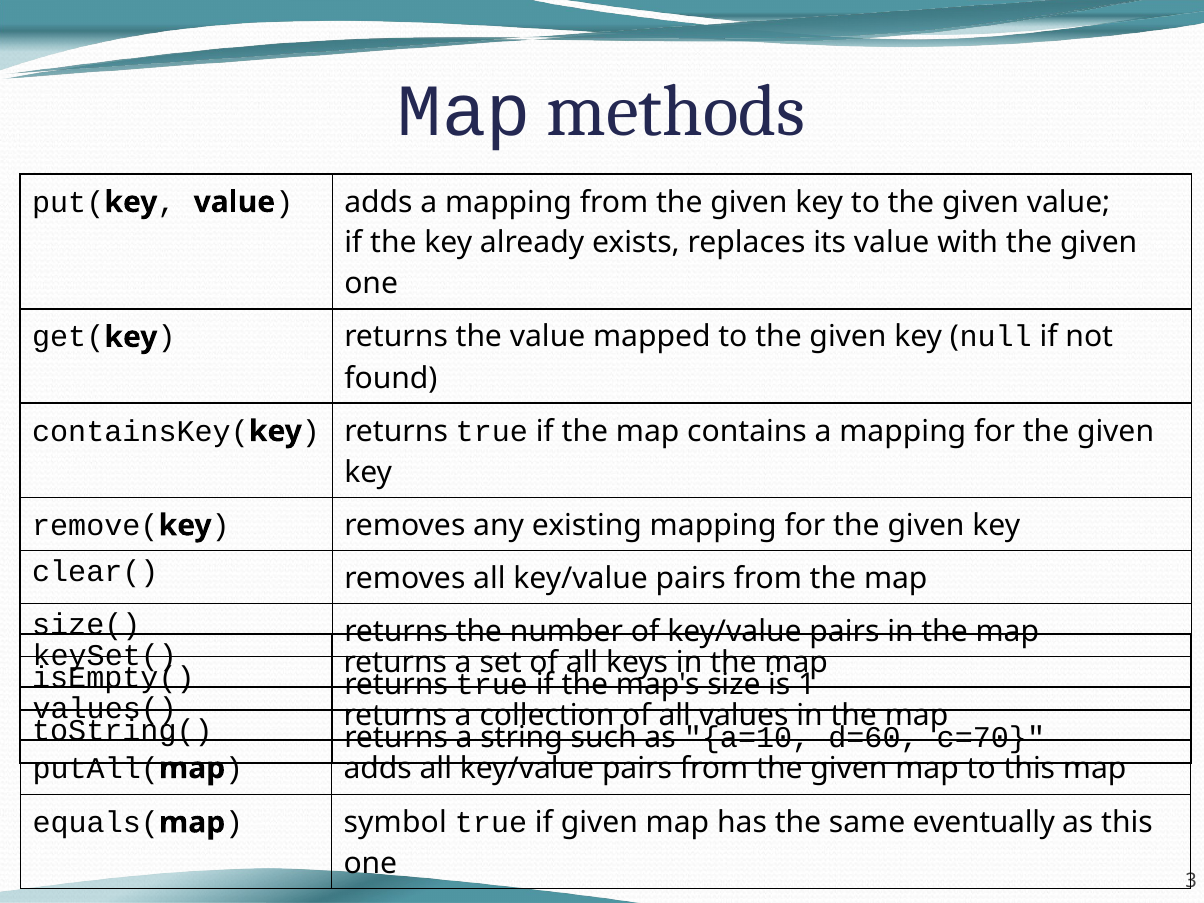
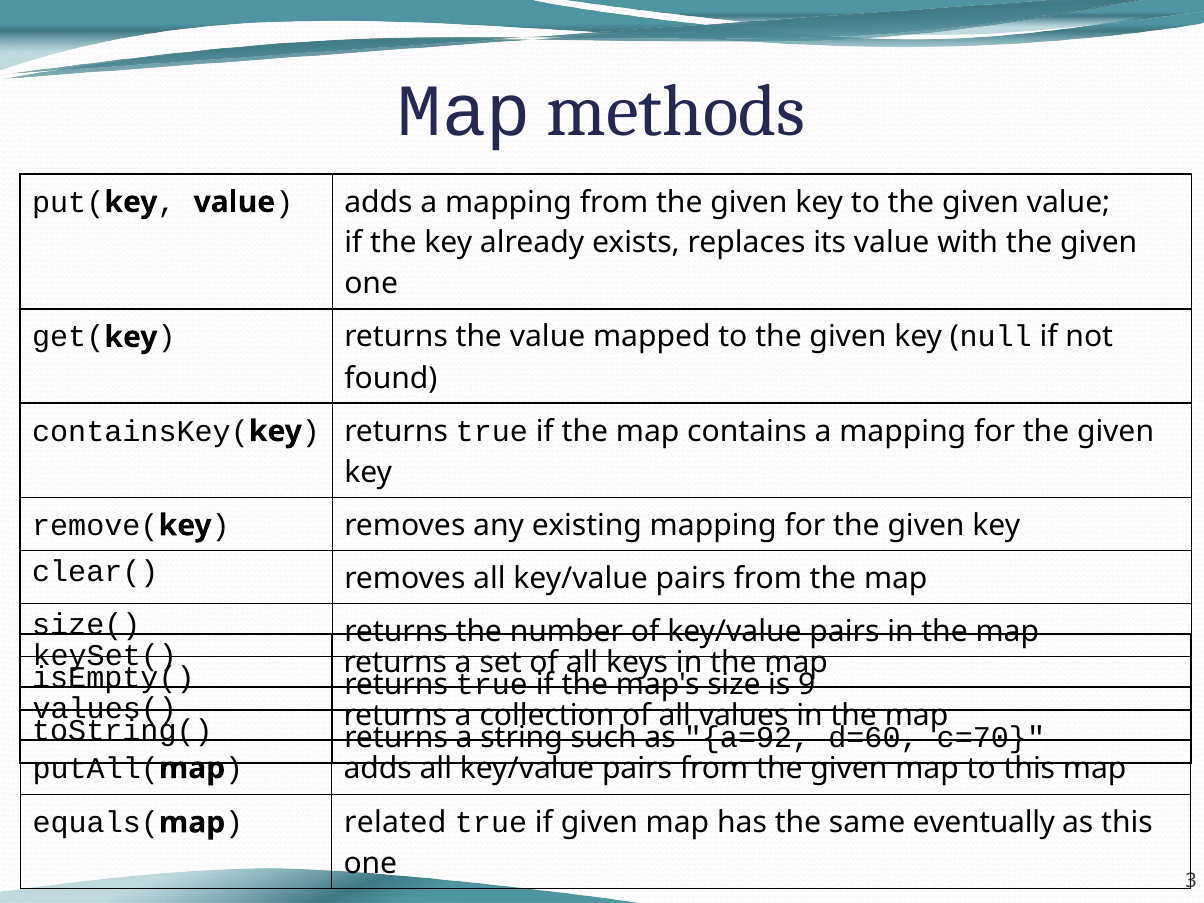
1: 1 -> 9
a=10: a=10 -> a=92
symbol: symbol -> related
